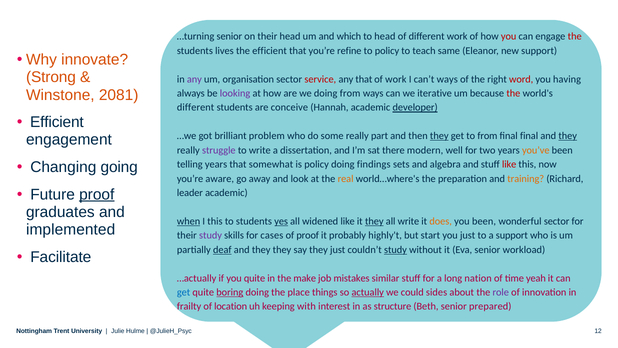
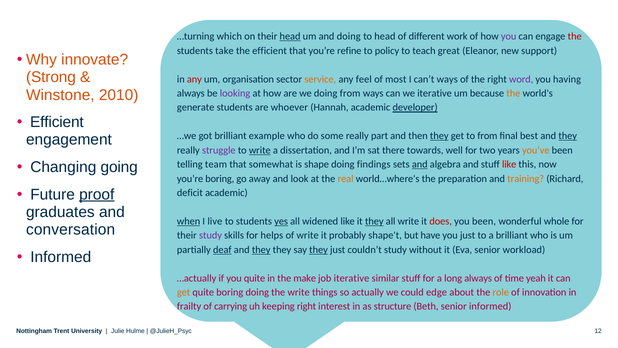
…turning senior: senior -> which
head at (290, 36) underline: none -> present
and which: which -> doing
you at (509, 36) colour: red -> purple
lives: lives -> take
same: same -> great
any at (194, 79) colour: purple -> red
service colour: red -> orange
any that: that -> feel
of work: work -> most
word colour: red -> purple
2081: 2081 -> 2010
the at (513, 93) colour: red -> orange
different at (196, 107): different -> generate
conceive: conceive -> whoever
problem: problem -> example
final final: final -> best
write at (260, 150) underline: none -> present
modern: modern -> towards
telling years: years -> team
is policy: policy -> shape
and at (420, 164) underline: none -> present
you’re aware: aware -> boring
leader: leader -> deficit
I this: this -> live
does colour: orange -> red
wonderful sector: sector -> whole
implemented: implemented -> conversation
cases: cases -> helps
of proof: proof -> write
highly't: highly't -> shape't
start: start -> have
a support: support -> brilliant
they at (261, 249) underline: none -> present
they at (319, 249) underline: none -> present
study at (395, 249) underline: present -> none
Facilitate at (61, 257): Facilitate -> Informed
job mistakes: mistakes -> iterative
long nation: nation -> always
get at (184, 292) colour: blue -> orange
boring at (230, 292) underline: present -> none
the place: place -> write
actually underline: present -> none
sides: sides -> edge
role colour: purple -> orange
location: location -> carrying
keeping with: with -> right
senior prepared: prepared -> informed
